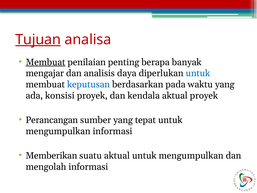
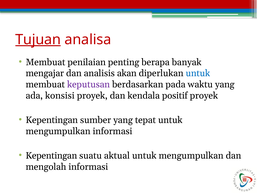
Membuat at (45, 62) underline: present -> none
daya: daya -> akan
keputusan colour: blue -> purple
kendala aktual: aktual -> positif
Perancangan at (52, 120): Perancangan -> Kepentingan
Memberikan at (51, 155): Memberikan -> Kepentingan
